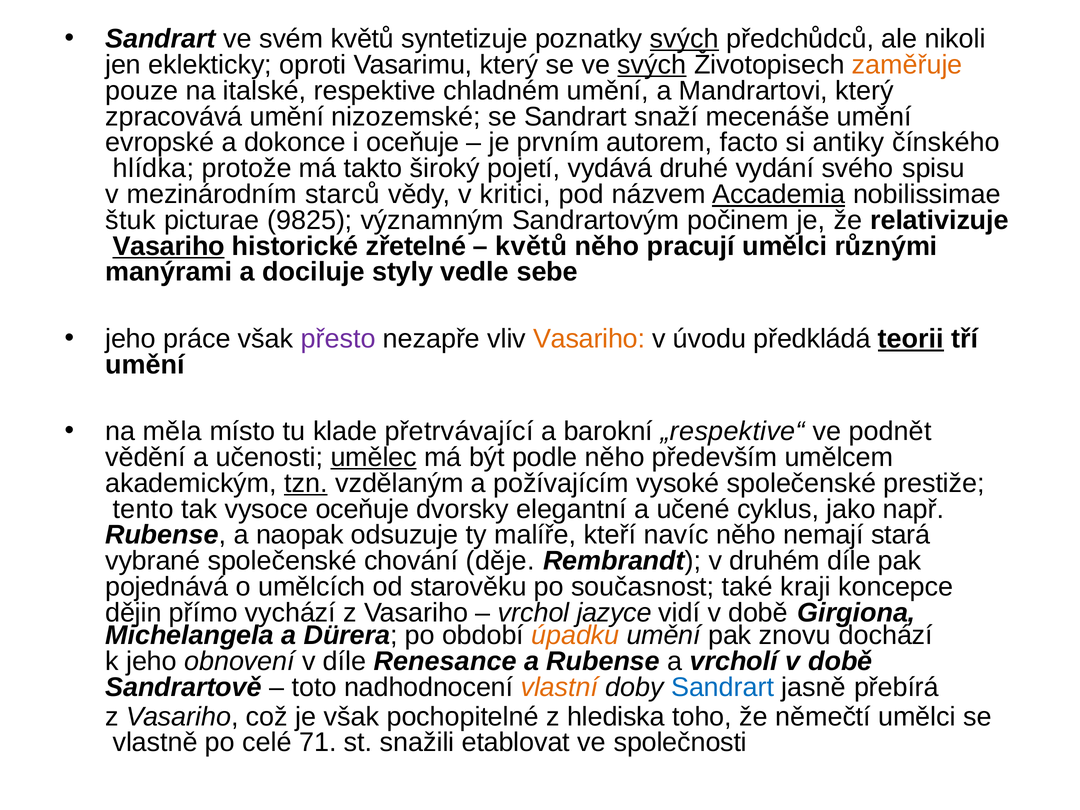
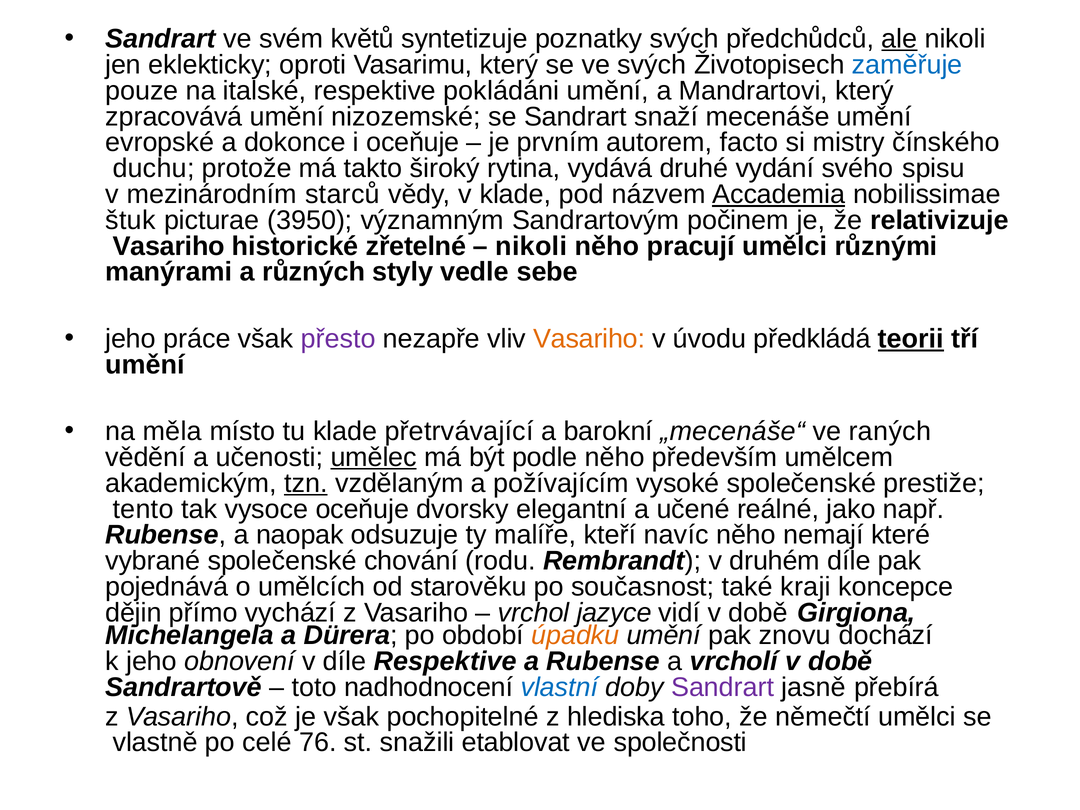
svých at (684, 39) underline: present -> none
ale underline: none -> present
svých at (652, 65) underline: present -> none
zaměřuje colour: orange -> blue
chladném: chladném -> pokládáni
antiky: antiky -> mistry
hlídka: hlídka -> duchu
pojetí: pojetí -> rytina
v kritici: kritici -> klade
9825: 9825 -> 3950
Vasariho at (169, 246) underline: present -> none
květů at (531, 246): květů -> nikoli
dociluje: dociluje -> různých
„respektive“: „respektive“ -> „mecenáše“
podnět: podnět -> raných
cyklus: cyklus -> reálné
stará: stará -> které
děje: děje -> rodu
díle Renesance: Renesance -> Respektive
vlastní colour: orange -> blue
Sandrart at (723, 687) colour: blue -> purple
71: 71 -> 76
